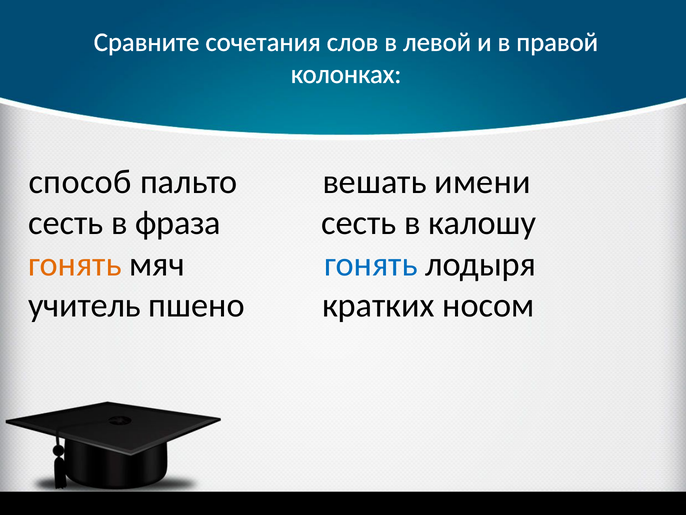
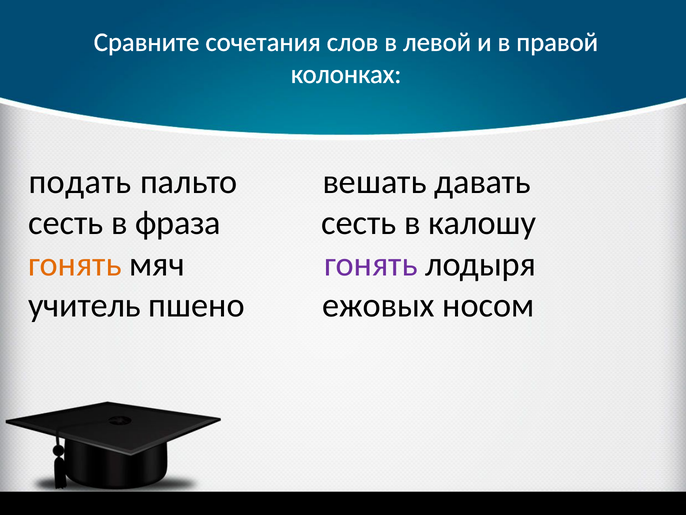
способ: способ -> подать
имени: имени -> давать
гонять at (371, 264) colour: blue -> purple
кратких: кратких -> ежовых
